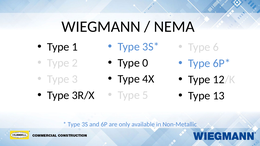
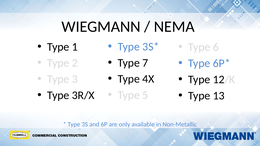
0: 0 -> 7
